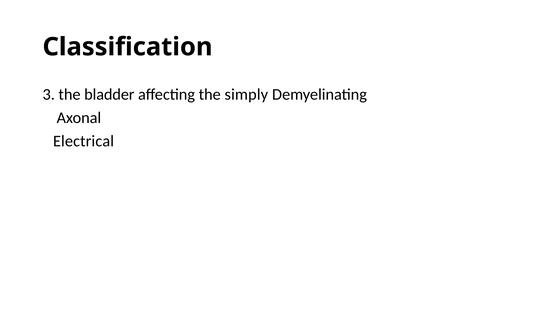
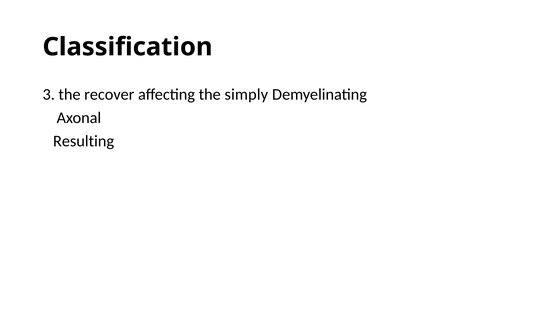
bladder: bladder -> recover
Electrical: Electrical -> Resulting
